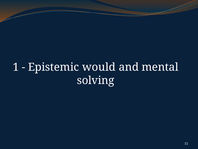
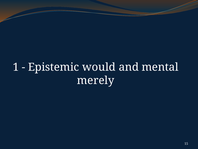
solving: solving -> merely
